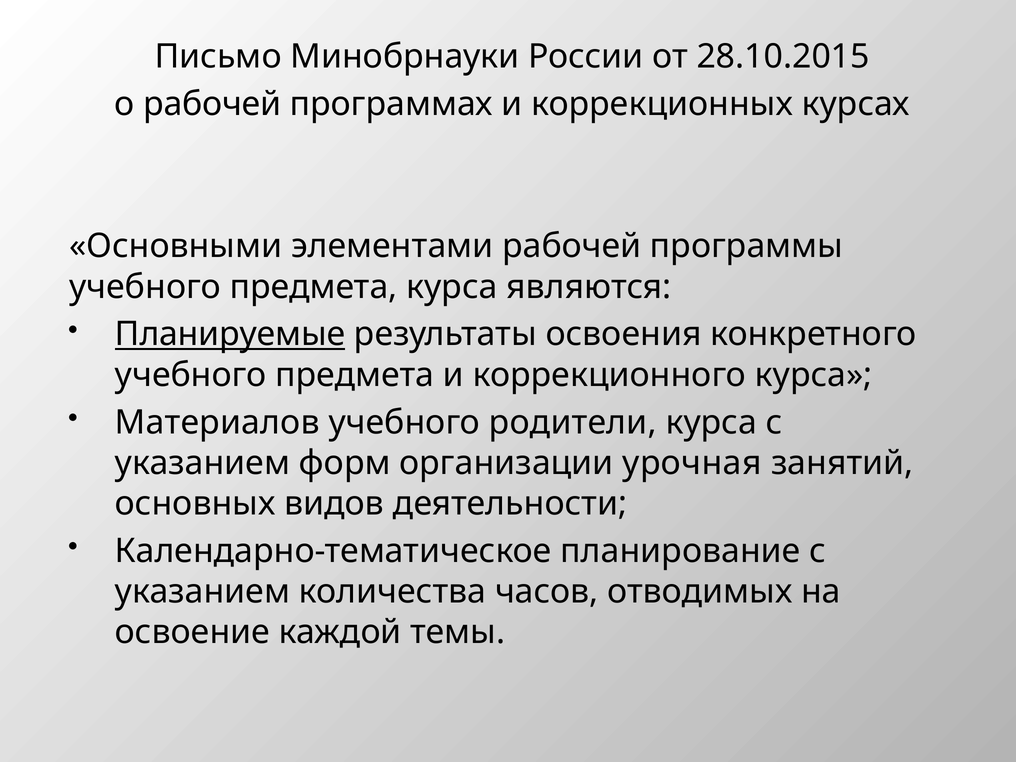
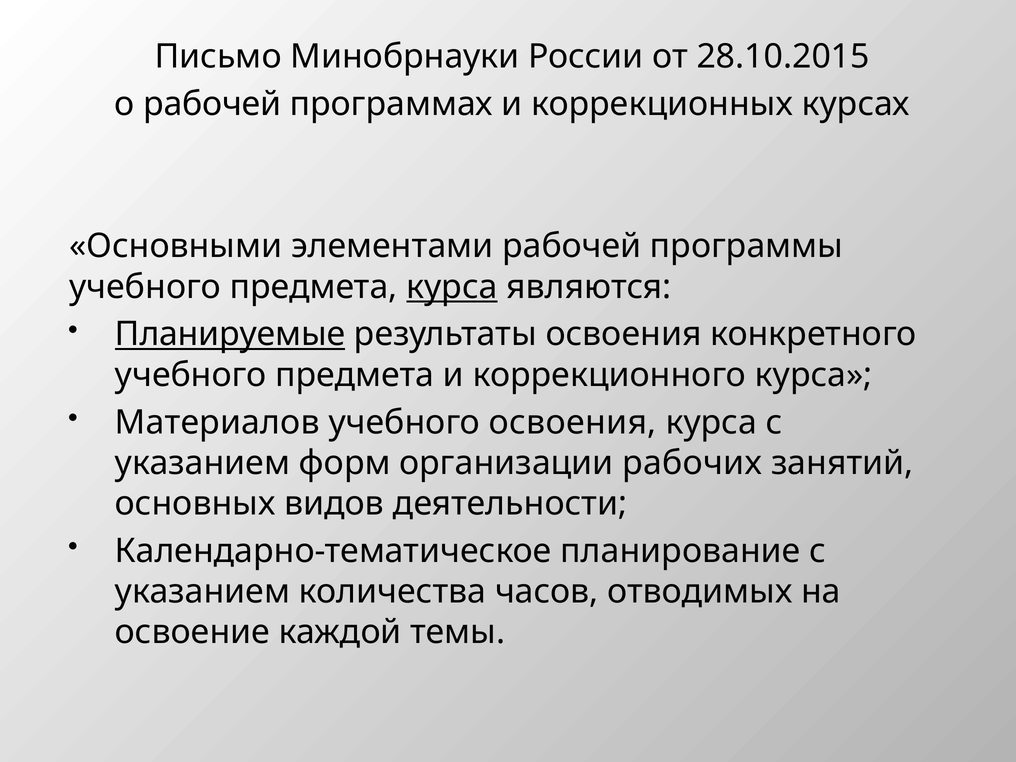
курса at (452, 287) underline: none -> present
учебного родители: родители -> освоения
урочная: урочная -> рабочих
